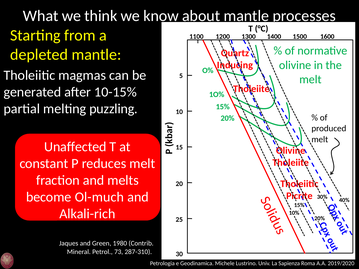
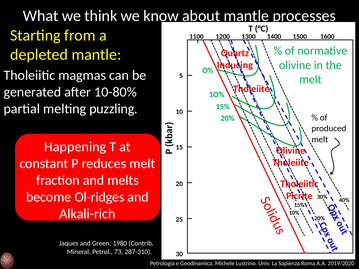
10-15%: 10-15% -> 10-80%
Unaffected: Unaffected -> Happening
Ol-much: Ol-much -> Ol-ridges
